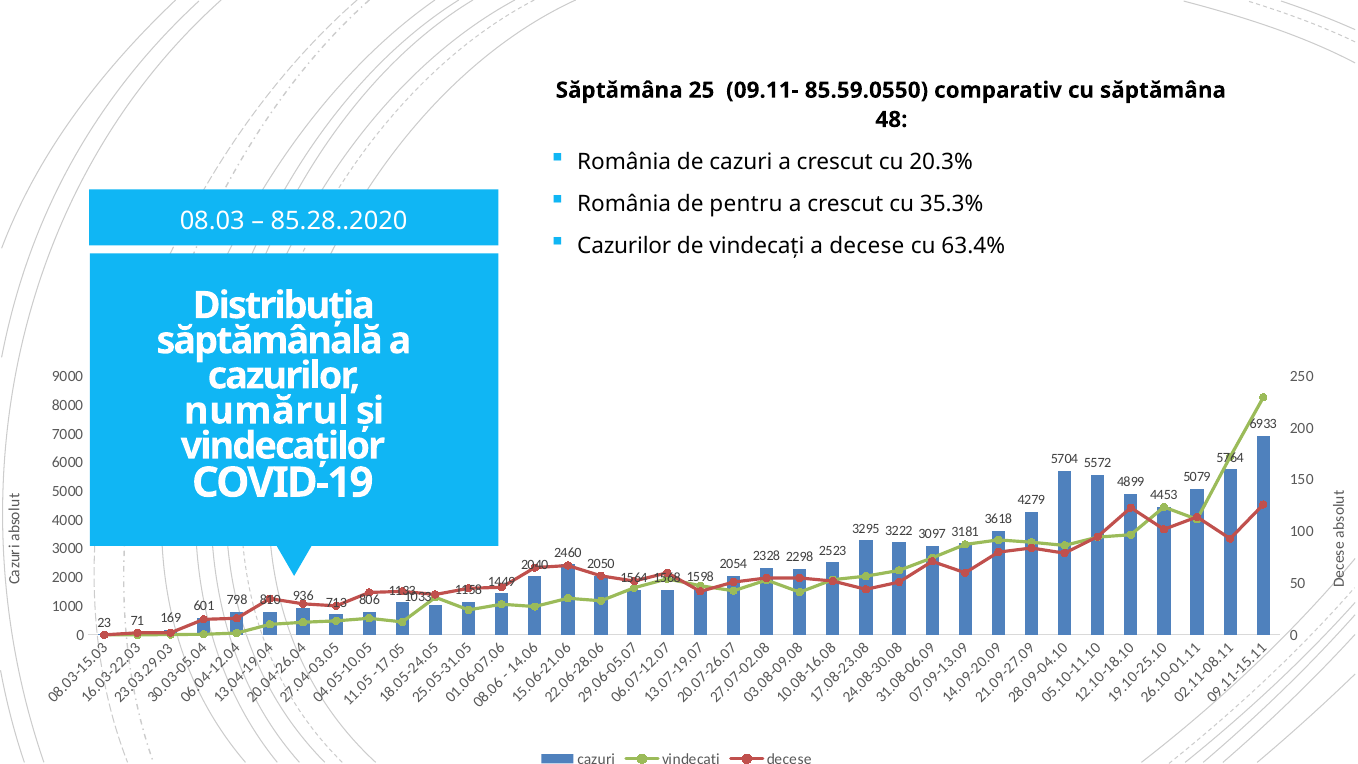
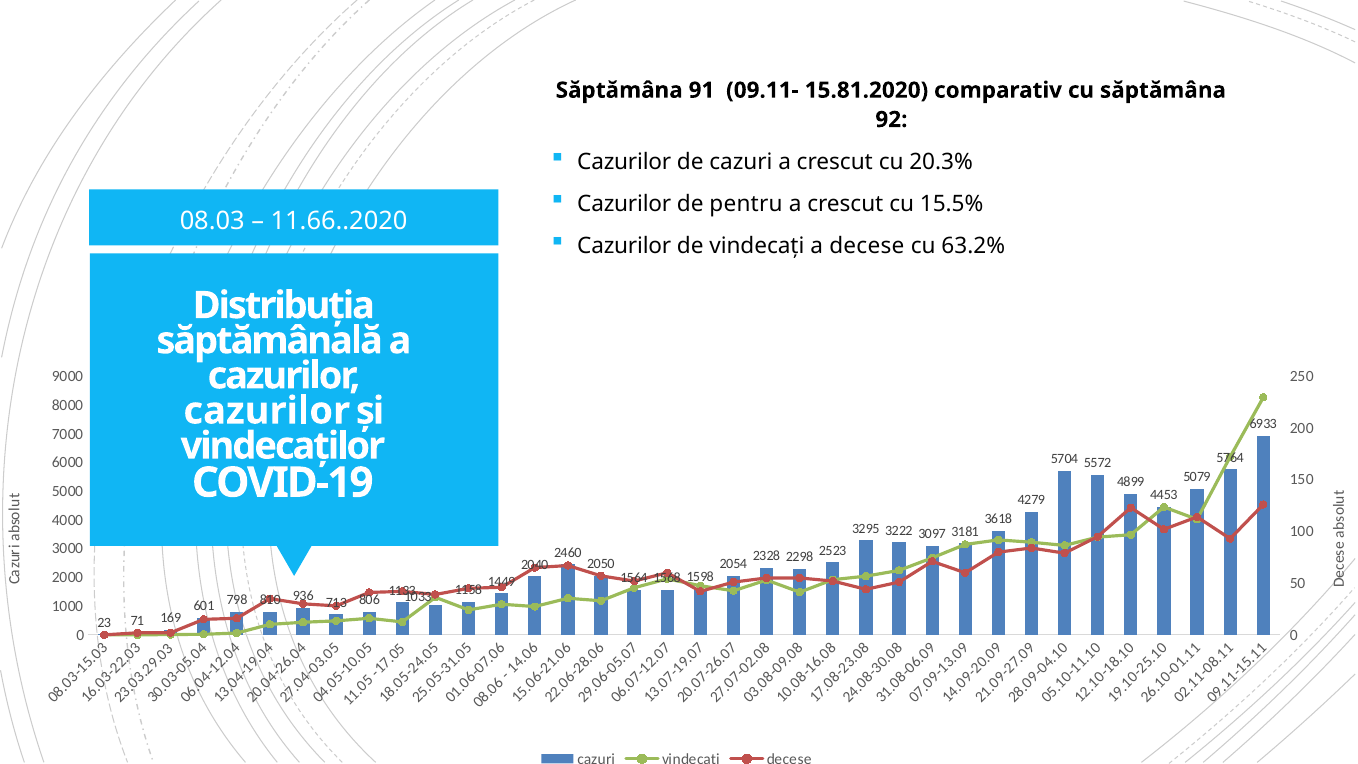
25: 25 -> 91
85.59.0550: 85.59.0550 -> 15.81.2020
48: 48 -> 92
România at (624, 162): România -> Cazurilor
România at (624, 204): România -> Cazurilor
35.3%: 35.3% -> 15.5%
85.28..2020: 85.28..2020 -> 11.66..2020
63.4%: 63.4% -> 63.2%
numărul at (267, 411): numărul -> cazurilor
